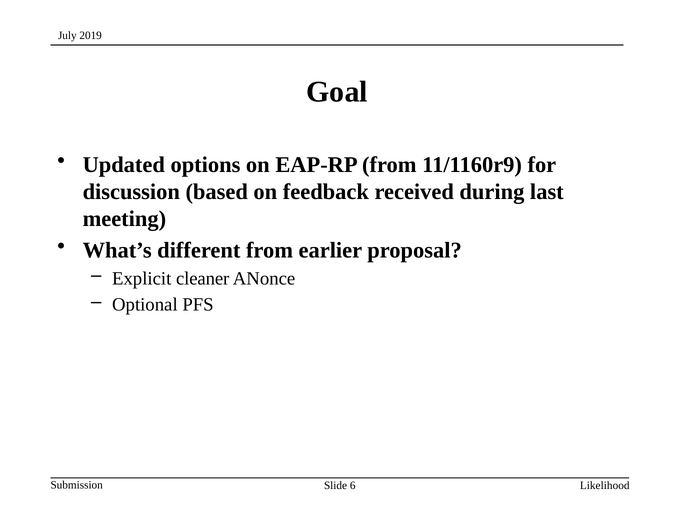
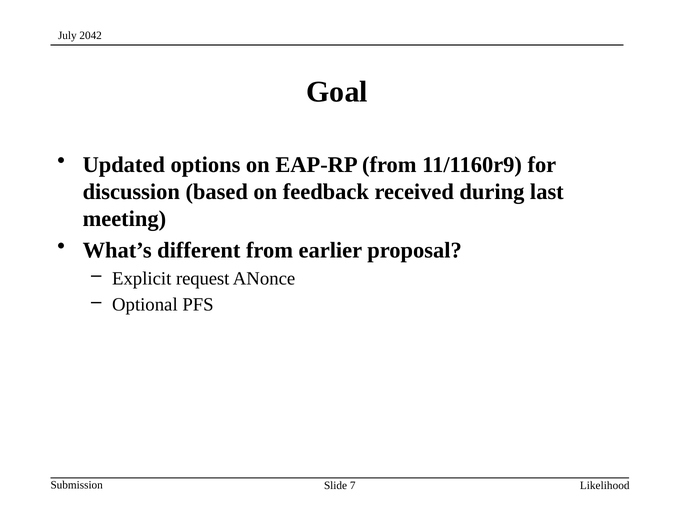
2019: 2019 -> 2042
cleaner: cleaner -> request
6: 6 -> 7
